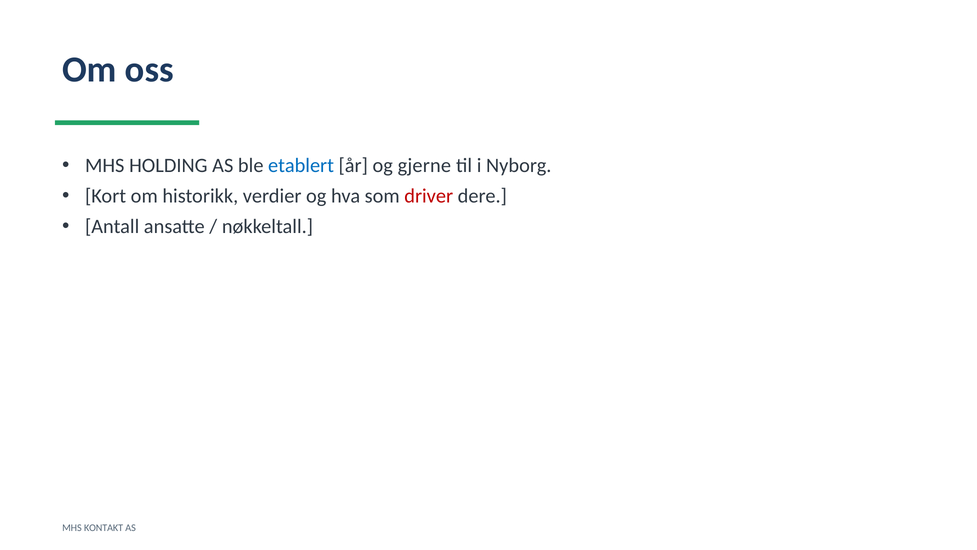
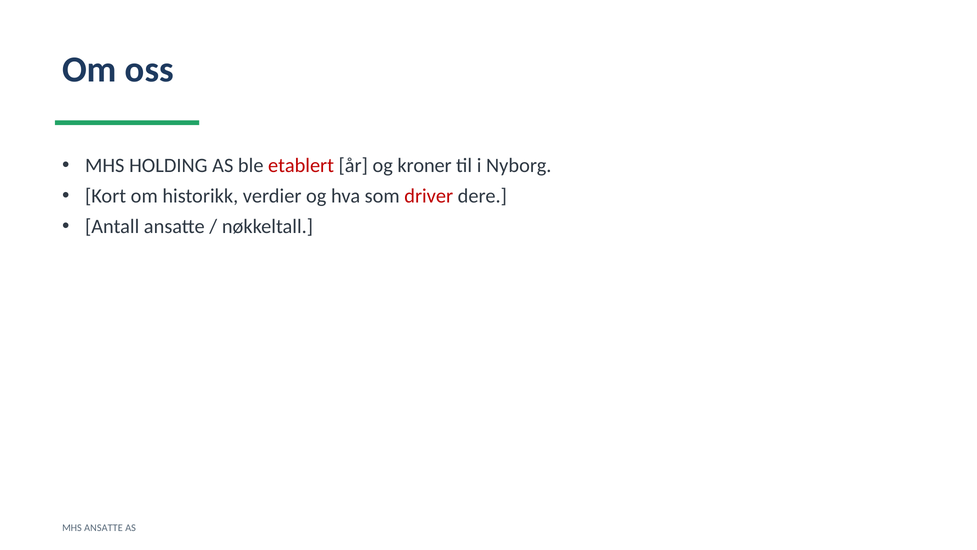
etablert colour: blue -> red
gjerne: gjerne -> kroner
MHS KONTAKT: KONTAKT -> ANSATTE
